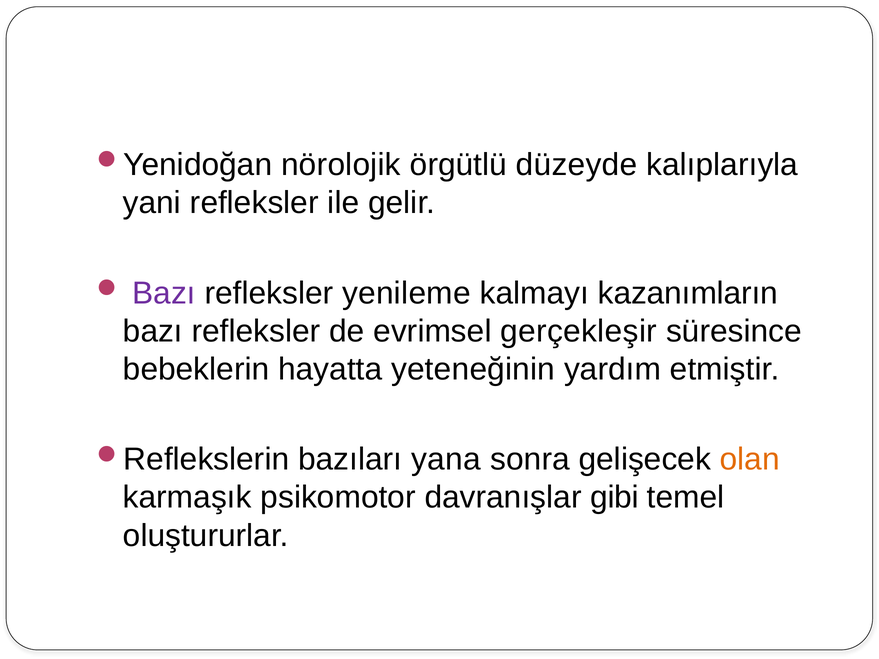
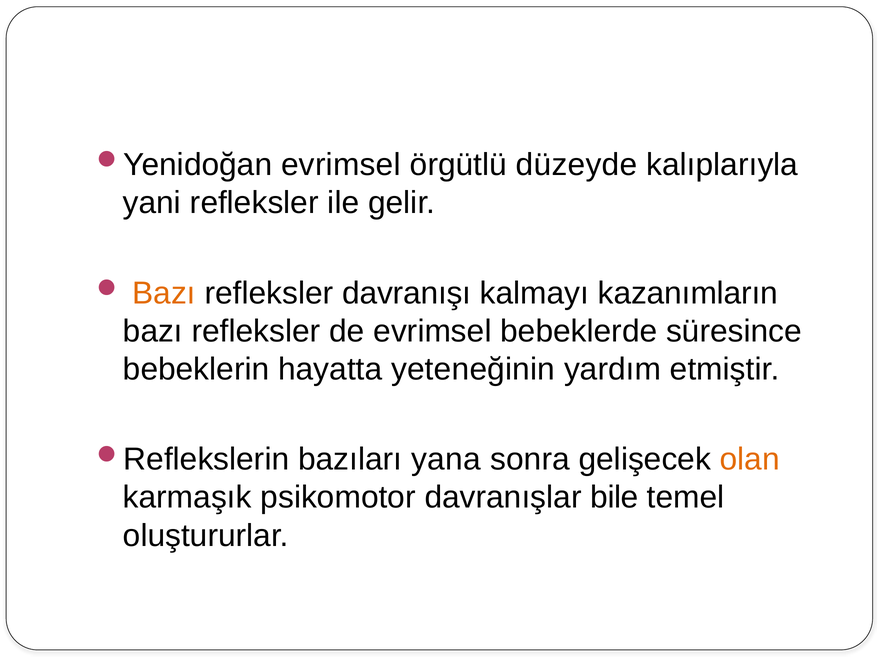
nörolojik at (341, 165): nörolojik -> evrimsel
Bazı at (164, 293) colour: purple -> orange
yenileme: yenileme -> davranışı
gerçekleşir: gerçekleşir -> bebeklerde
gibi: gibi -> bile
